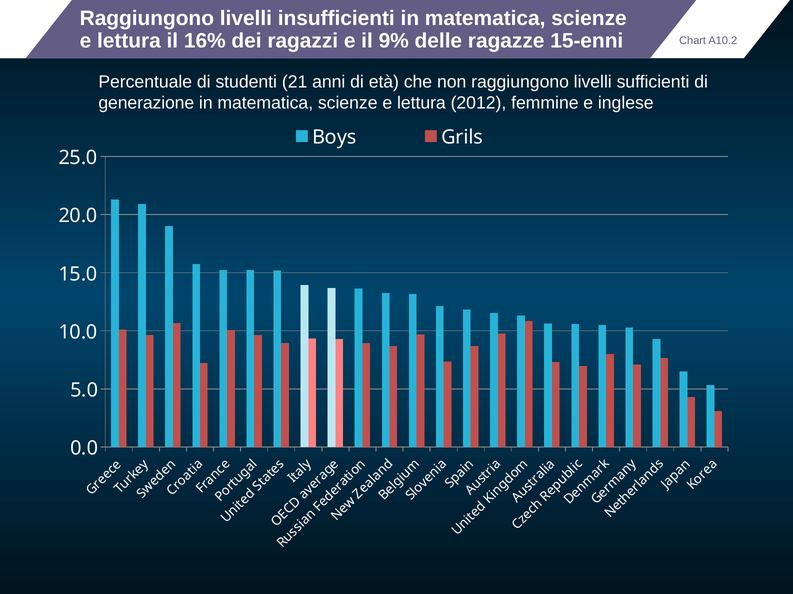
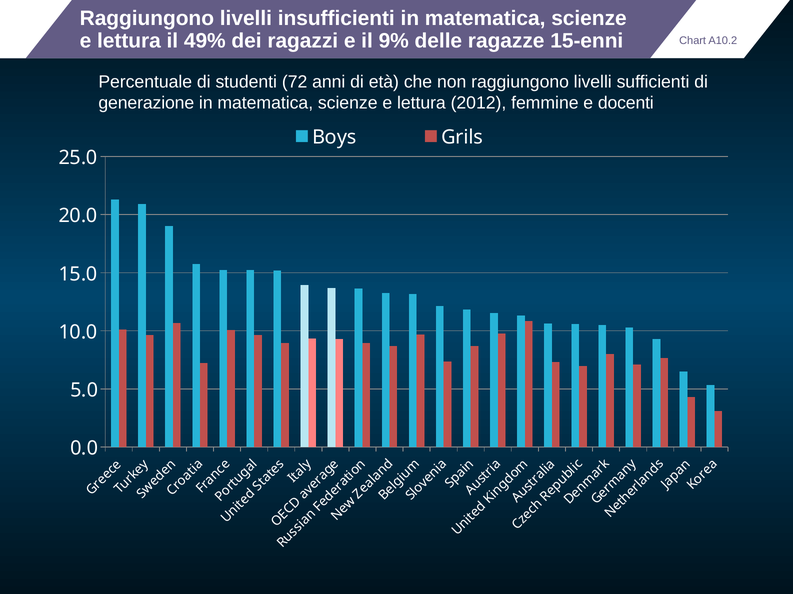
16%: 16% -> 49%
21: 21 -> 72
inglese: inglese -> docenti
